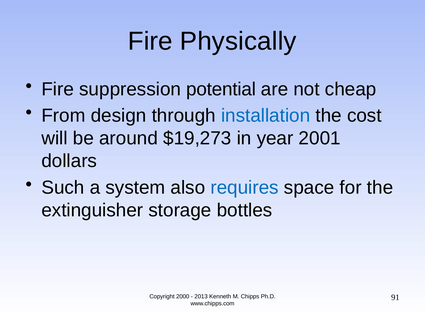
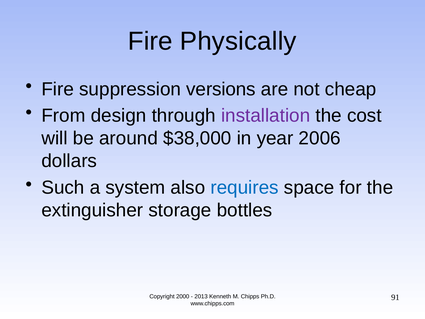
potential: potential -> versions
installation colour: blue -> purple
$19,273: $19,273 -> $38,000
2001: 2001 -> 2006
